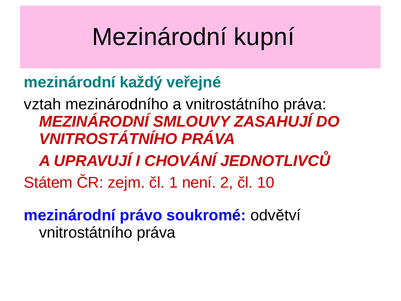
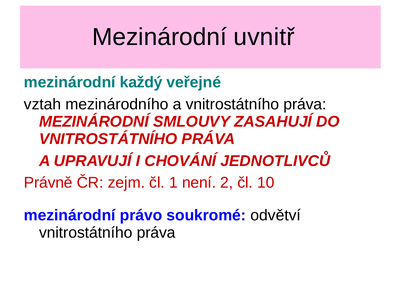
kupní: kupní -> uvnitř
Státem: Státem -> Právně
